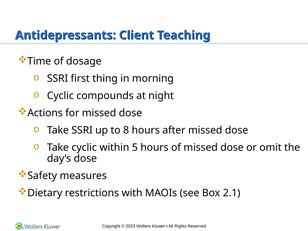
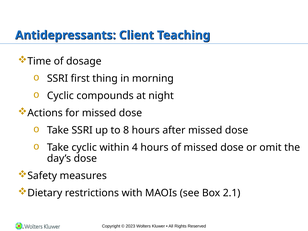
5: 5 -> 4
